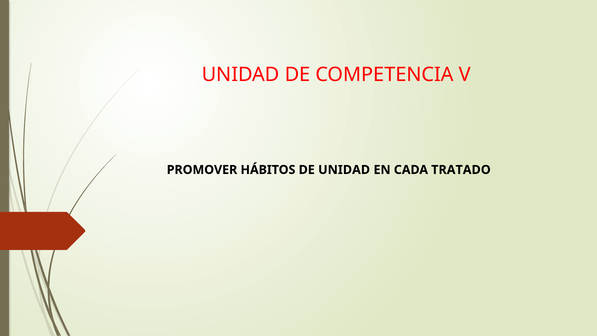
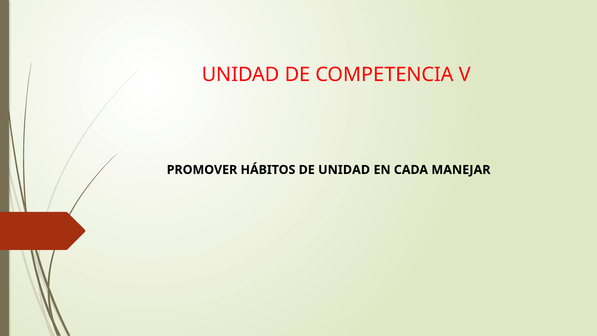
TRATADO: TRATADO -> MANEJAR
